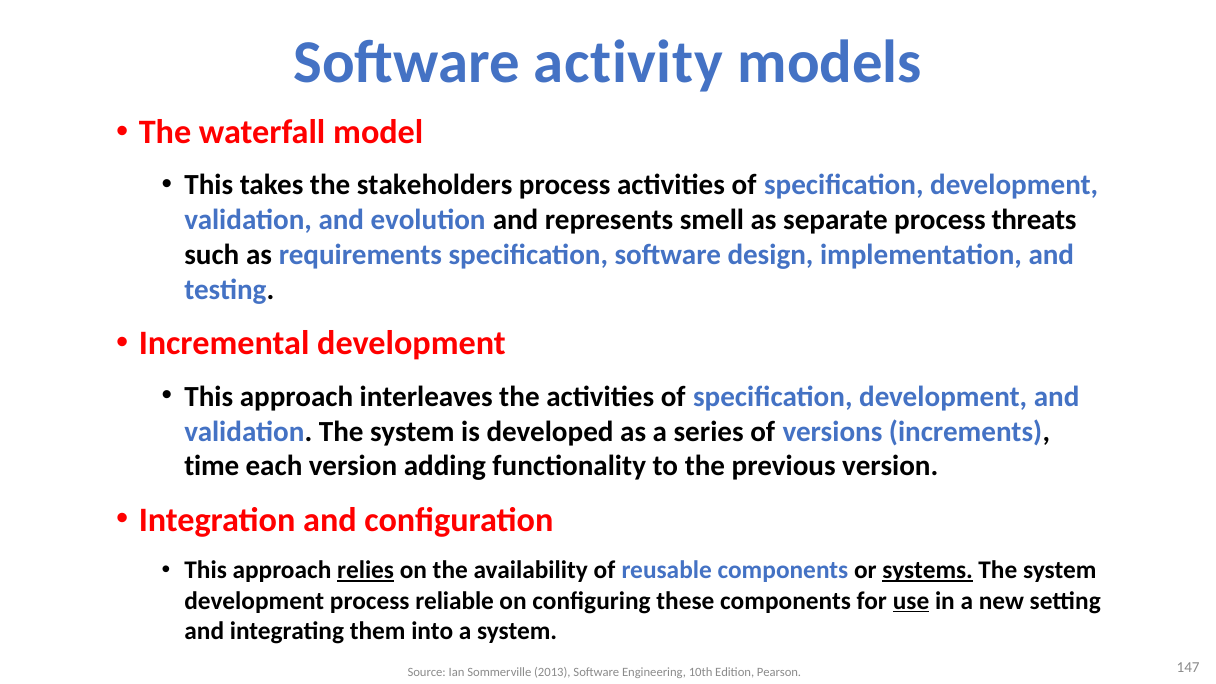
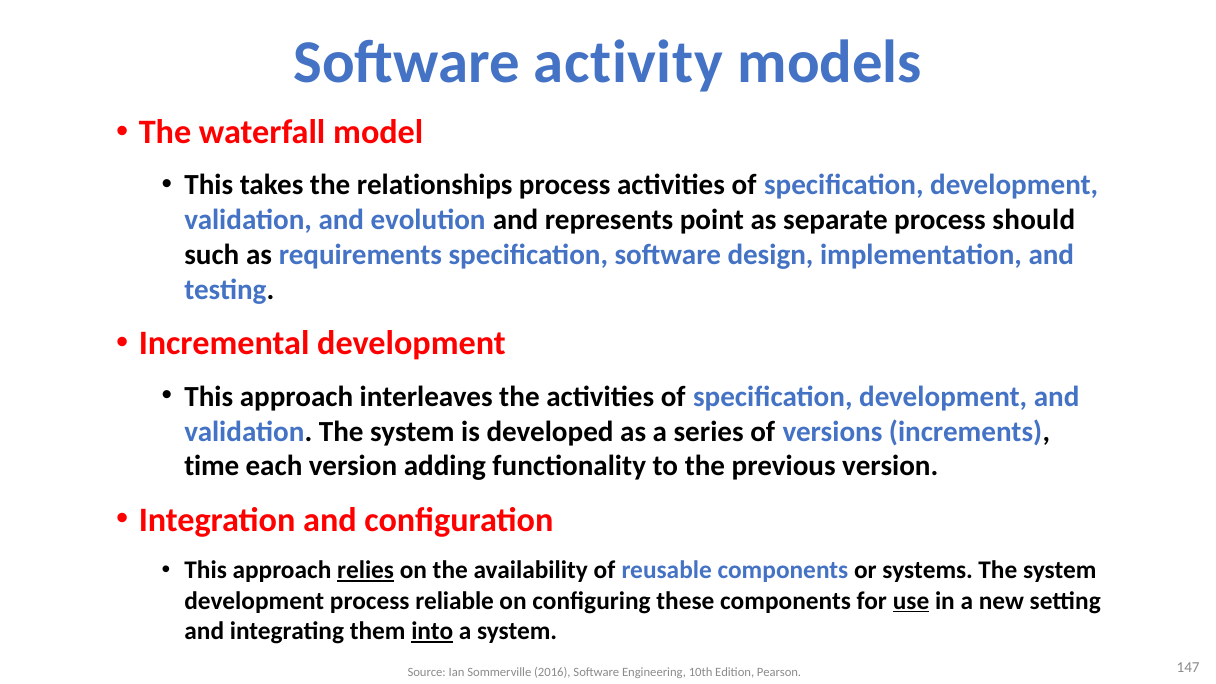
stakeholders: stakeholders -> relationships
smell: smell -> point
threats: threats -> should
systems underline: present -> none
into underline: none -> present
2013: 2013 -> 2016
